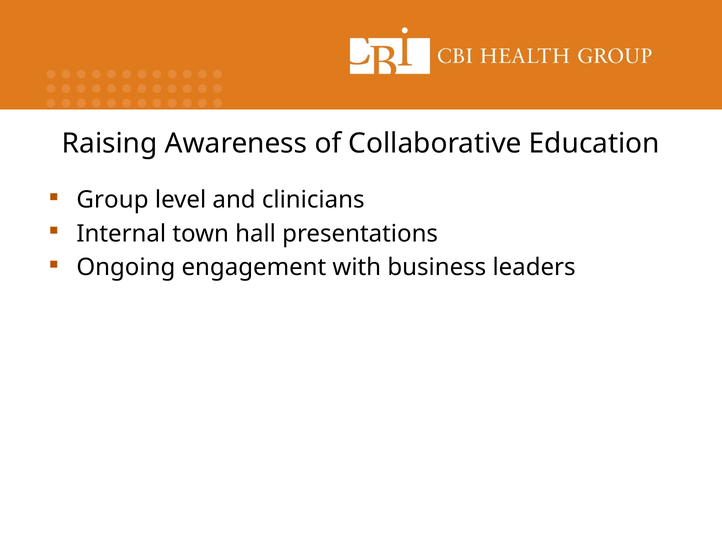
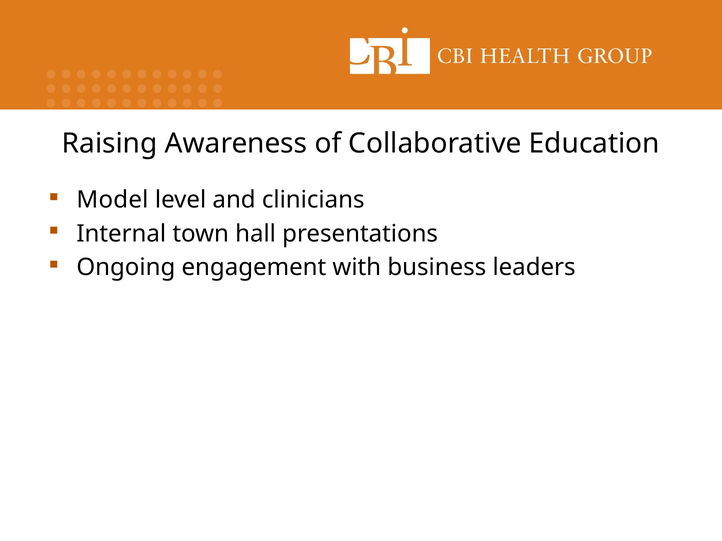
Group: Group -> Model
